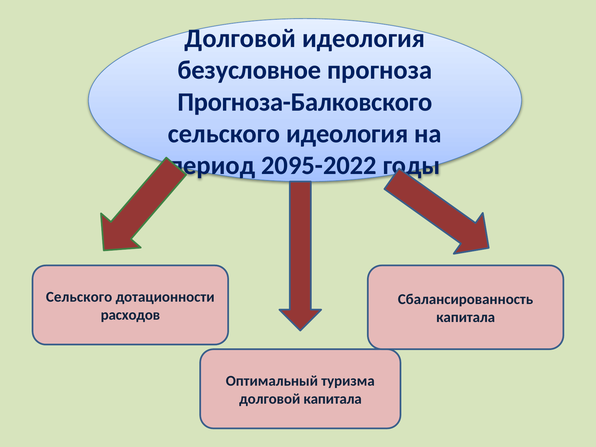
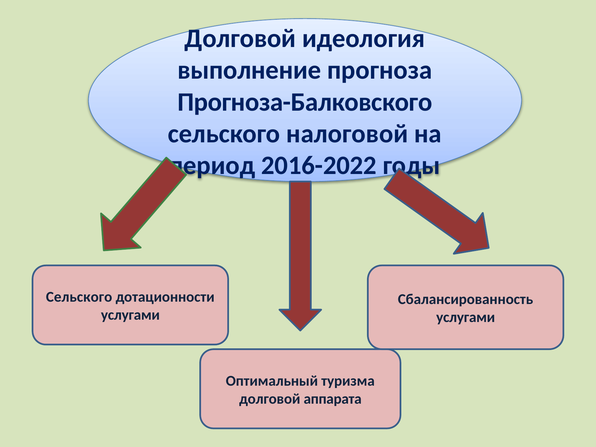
безусловное: безусловное -> выполнение
сельского идеология: идеология -> налоговой
2095-2022: 2095-2022 -> 2016-2022
расходов at (130, 315): расходов -> услугами
капитала at (466, 317): капитала -> услугами
долговой капитала: капитала -> аппарата
